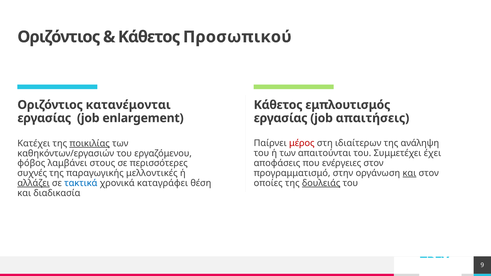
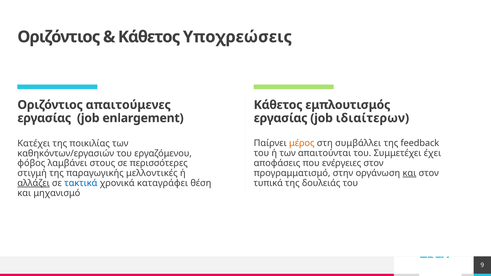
Προσωπικού: Προσωπικού -> Υποχρεώσεις
κατανέμονται: κατανέμονται -> απαιτούμενες
απαιτήσεις: απαιτήσεις -> ιδιαίτερων
μέρος colour: red -> orange
ιδιαίτερων: ιδιαίτερων -> συμβάλλει
ανάληψη: ανάληψη -> feedback
ποικιλίας underline: present -> none
συχνές: συχνές -> στιγμή
οποίες: οποίες -> τυπικά
δουλειάς underline: present -> none
διαδικασία: διαδικασία -> μηχανισμό
